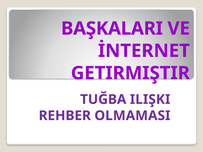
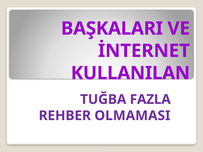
GETIRMIŞTIR: GETIRMIŞTIR -> KULLANILAN
ILIŞKI: ILIŞKI -> FAZLA
